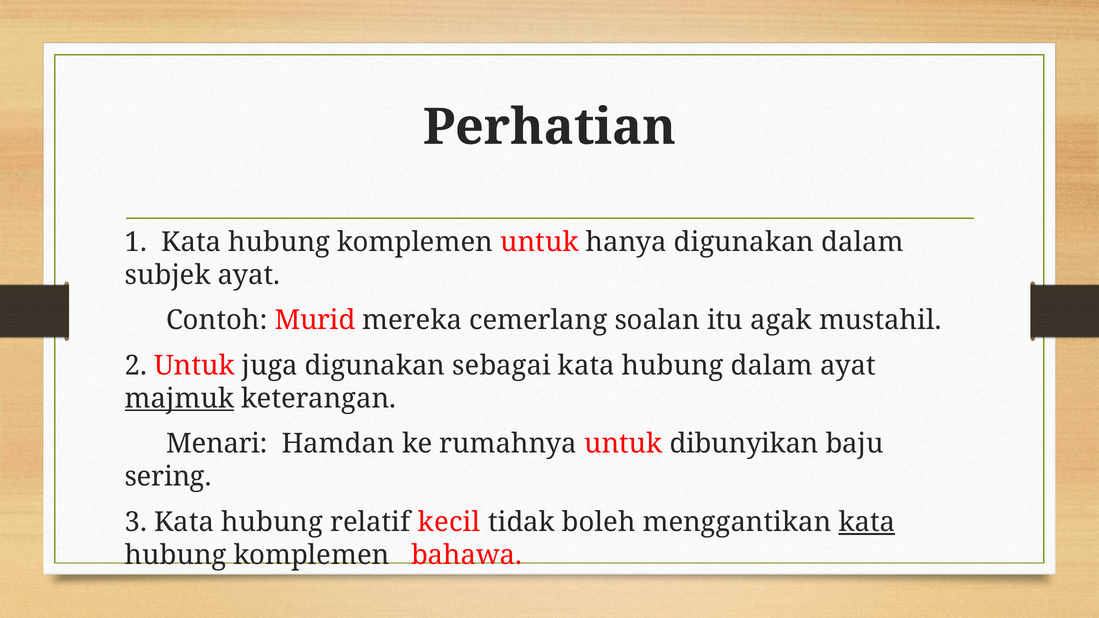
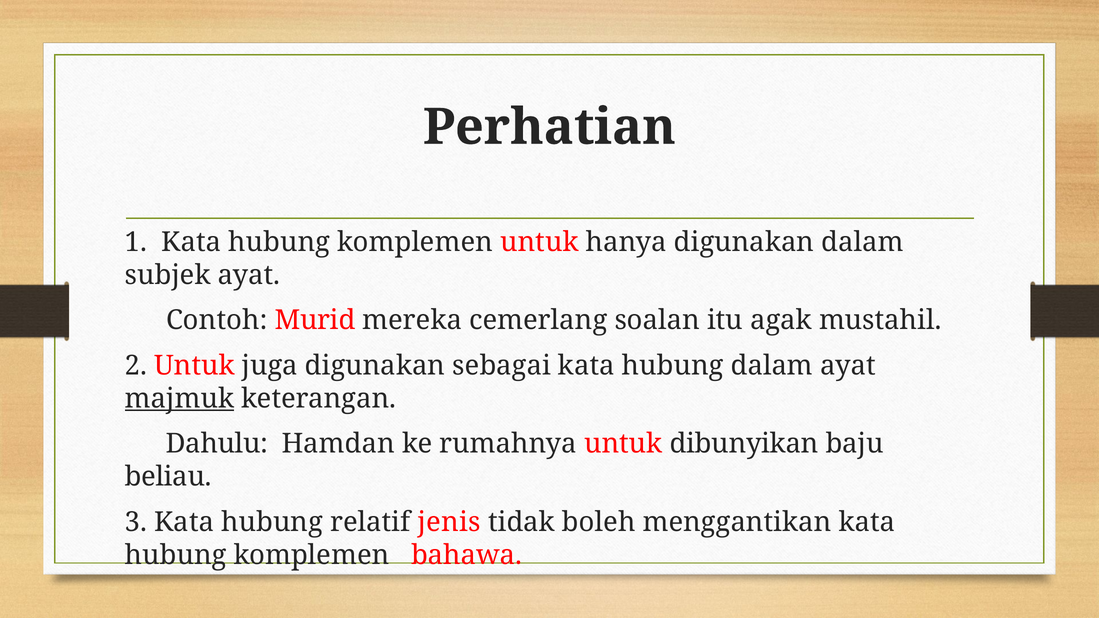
Menari: Menari -> Dahulu
sering: sering -> beliau
kecil: kecil -> jenis
kata at (867, 522) underline: present -> none
